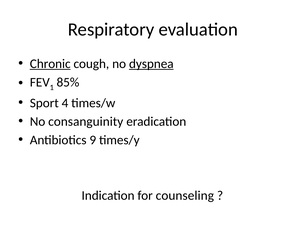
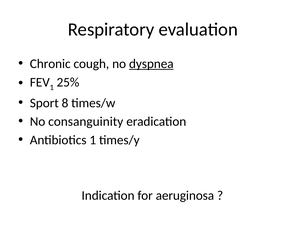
Chronic underline: present -> none
85%: 85% -> 25%
4: 4 -> 8
Antibiotics 9: 9 -> 1
counseling: counseling -> aeruginosa
